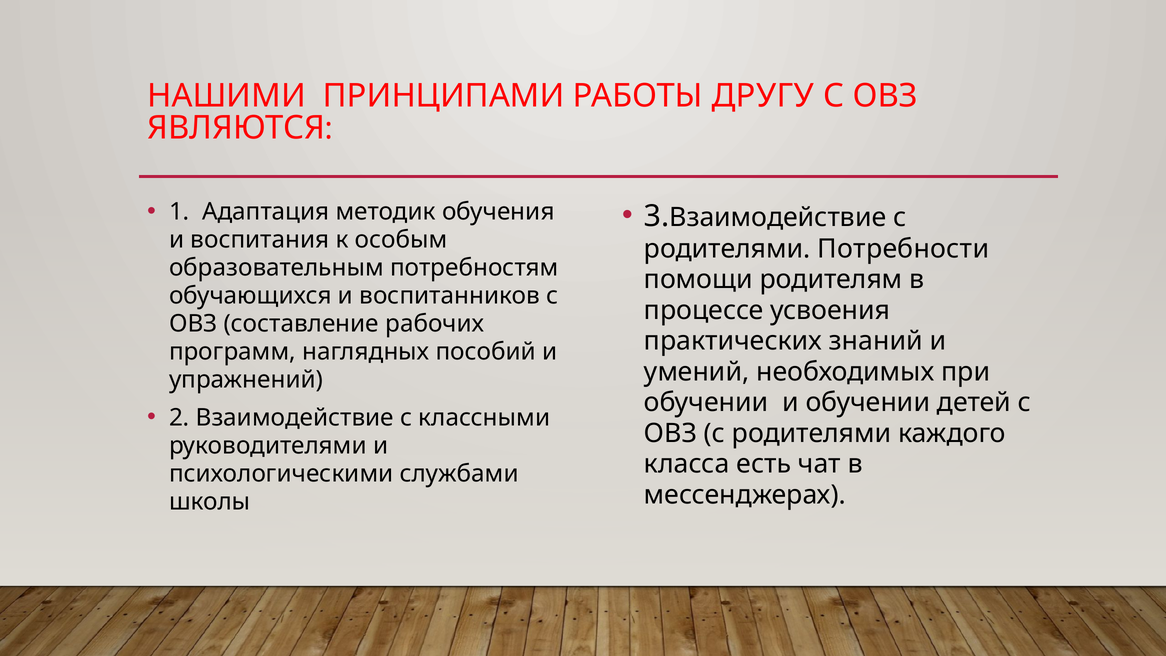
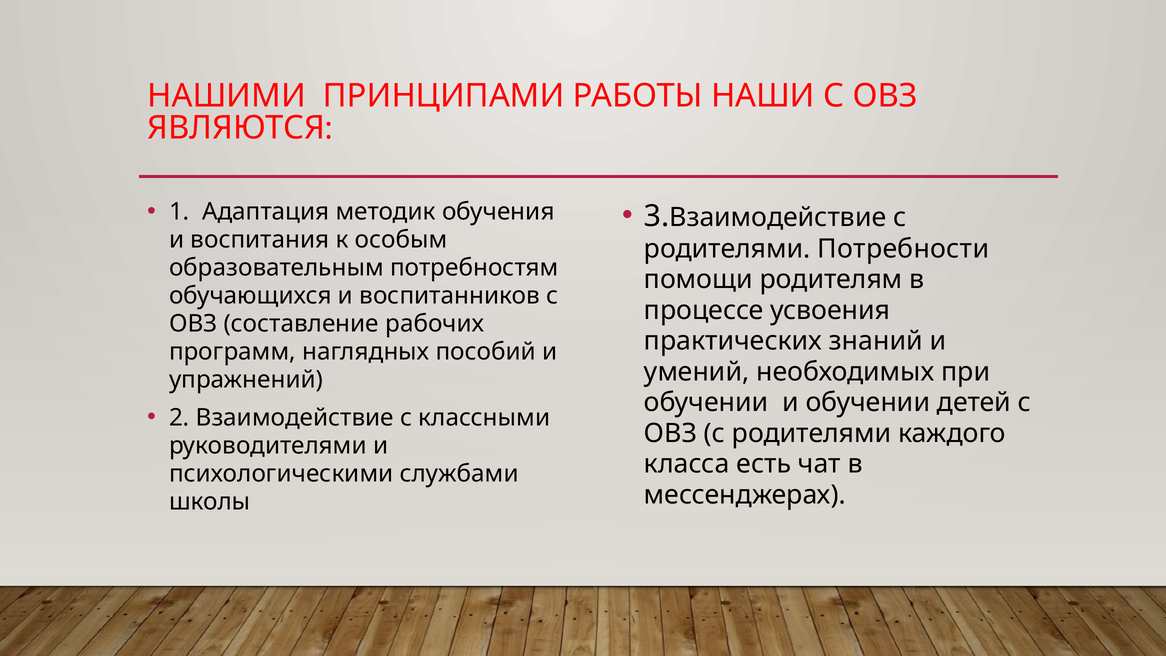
ДРУГУ: ДРУГУ -> НАШИ
